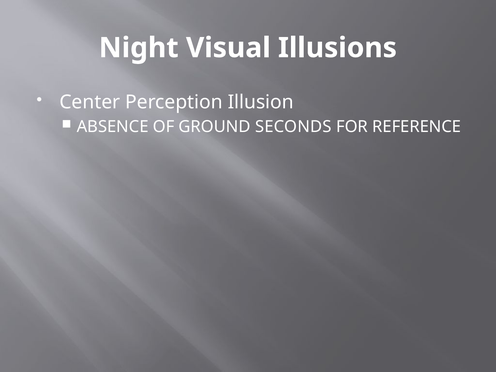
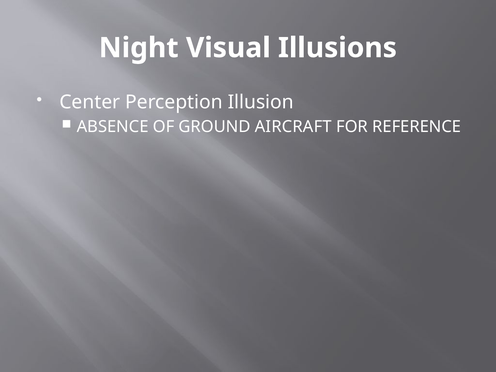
SECONDS: SECONDS -> AIRCRAFT
